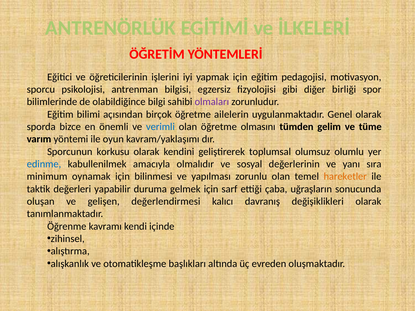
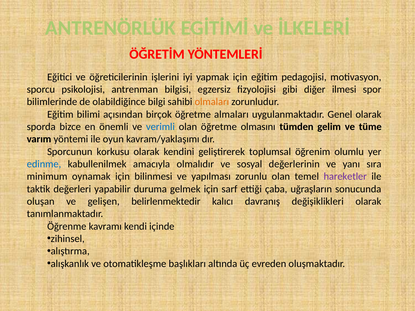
birliği: birliği -> ilmesi
olmaları colour: purple -> orange
ailelerin: ailelerin -> almaları
olumsuz: olumsuz -> öğrenim
hareketler colour: orange -> purple
değerlendirmesi: değerlendirmesi -> belirlenmektedir
